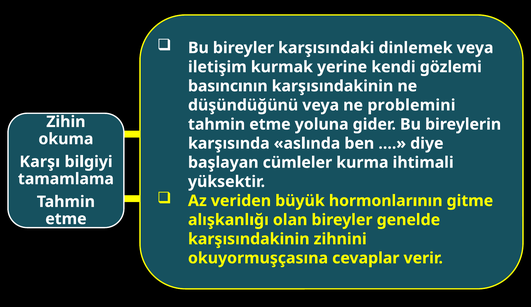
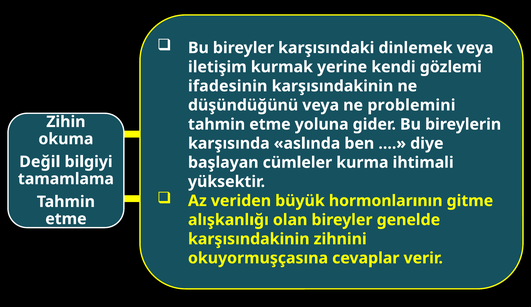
basıncının: basıncının -> ifadesinin
Karşı: Karşı -> Değil
